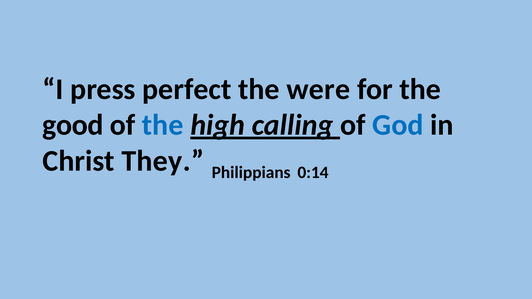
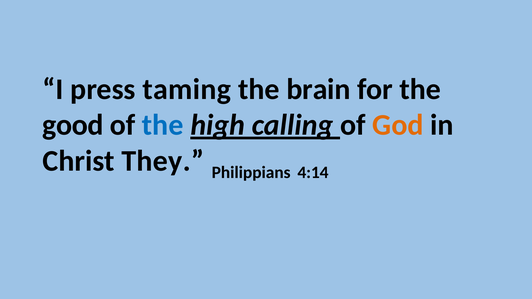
perfect: perfect -> taming
were: were -> brain
God colour: blue -> orange
0:14: 0:14 -> 4:14
